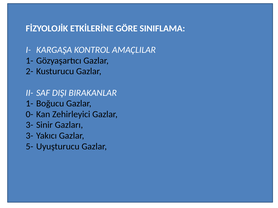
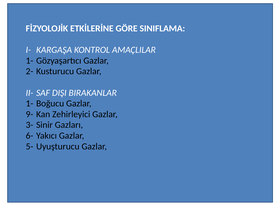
0-: 0- -> 9-
3- at (30, 136): 3- -> 6-
